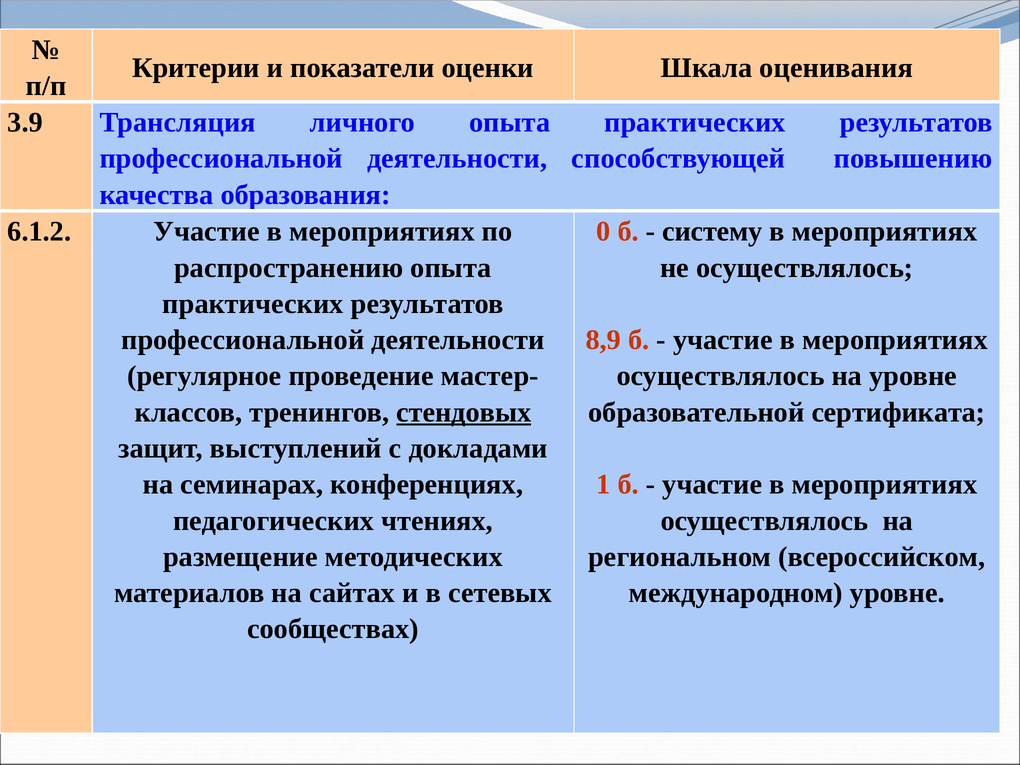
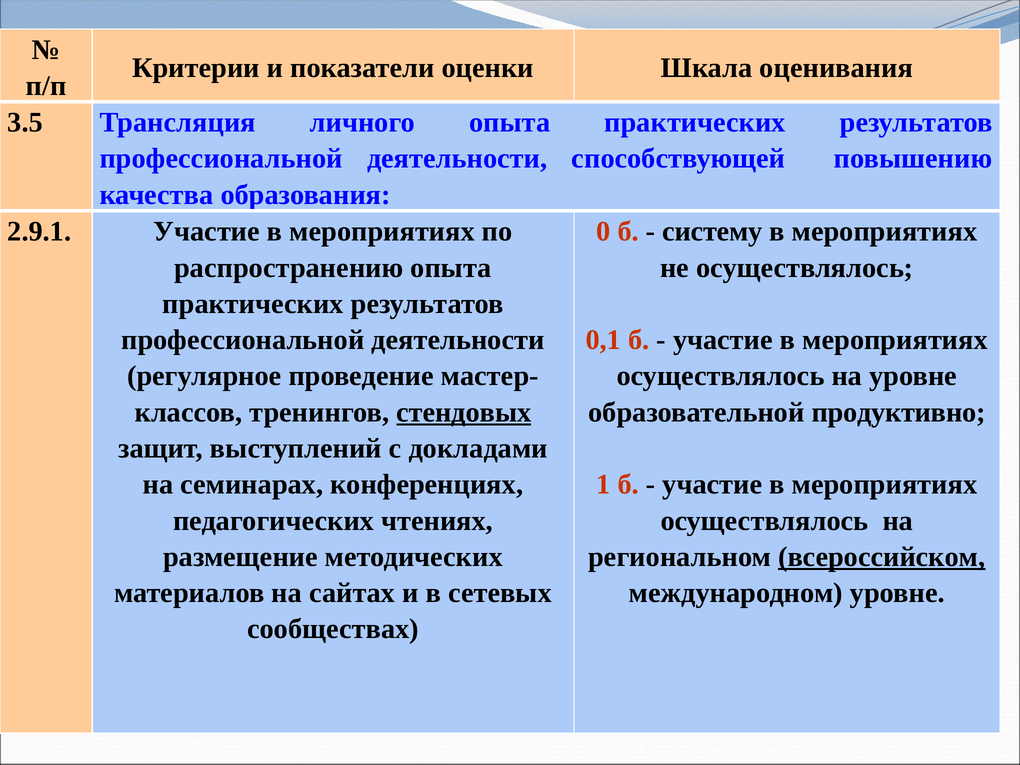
3.9: 3.9 -> 3.5
6.1.2: 6.1.2 -> 2.9.1
8,9: 8,9 -> 0,1
сертификата: сертификата -> продуктивно
всероссийском underline: none -> present
